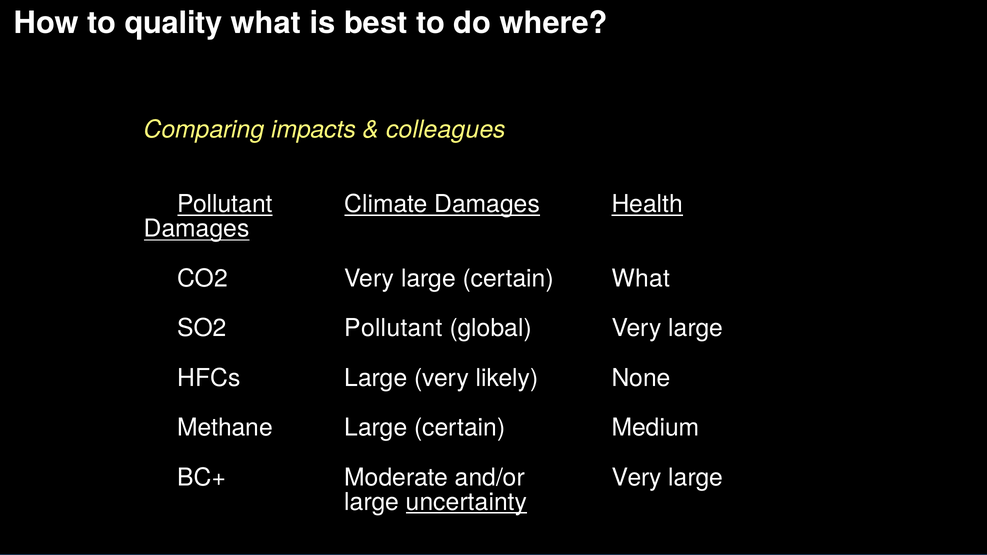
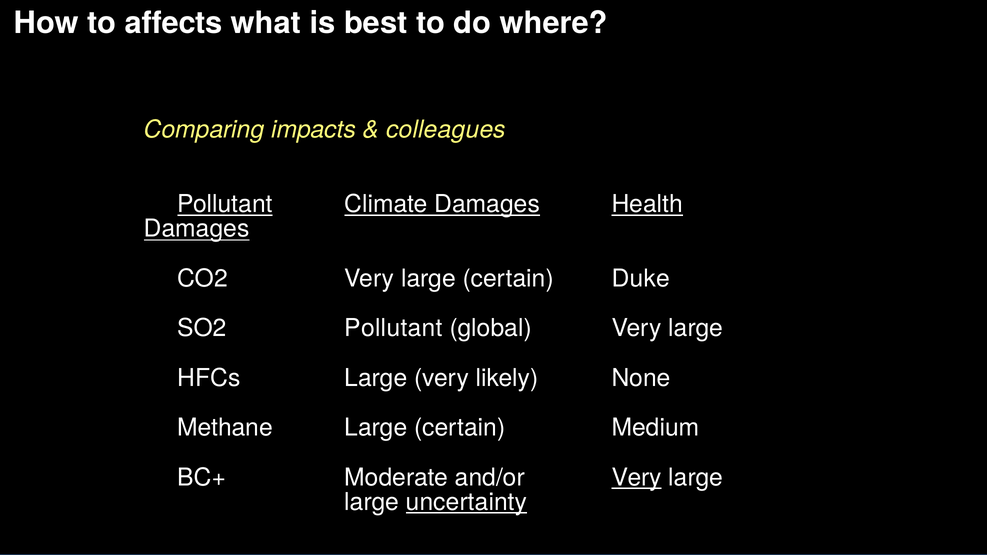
quality: quality -> affects
certain What: What -> Duke
Very at (637, 478) underline: none -> present
